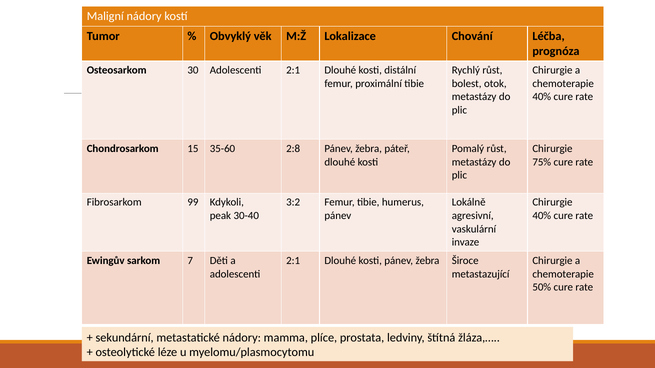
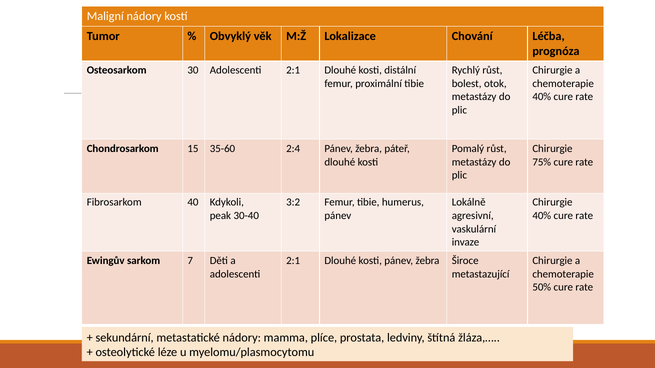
2:8: 2:8 -> 2:4
99: 99 -> 40
